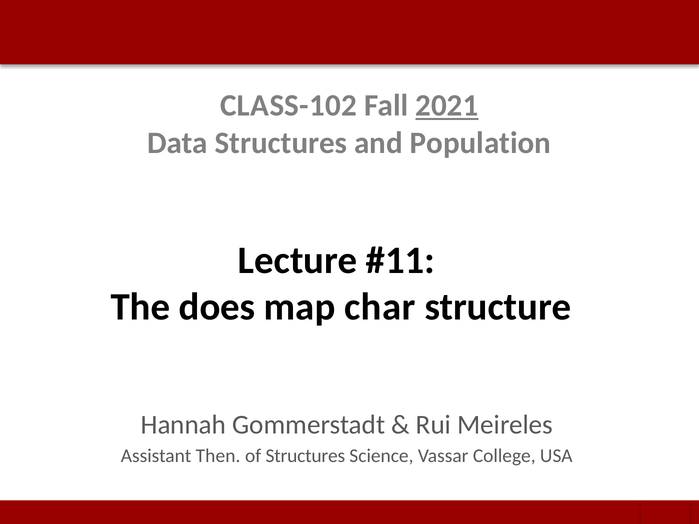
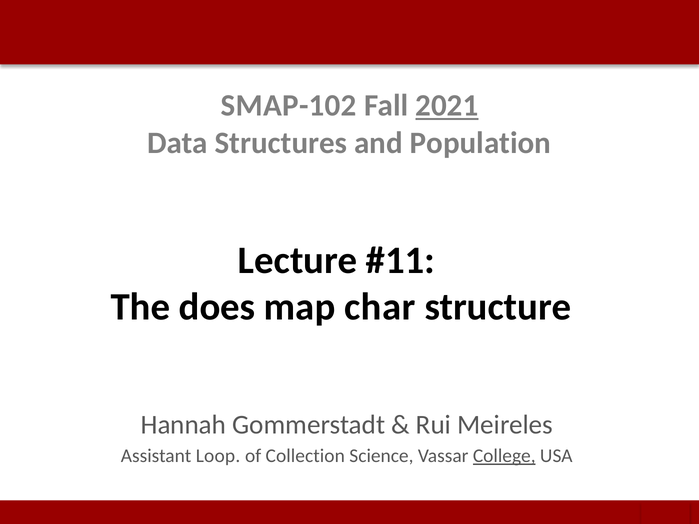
CLASS-102: CLASS-102 -> SMAP-102
Then: Then -> Loop
of Structures: Structures -> Collection
College underline: none -> present
